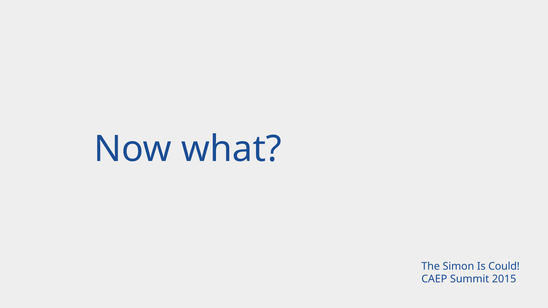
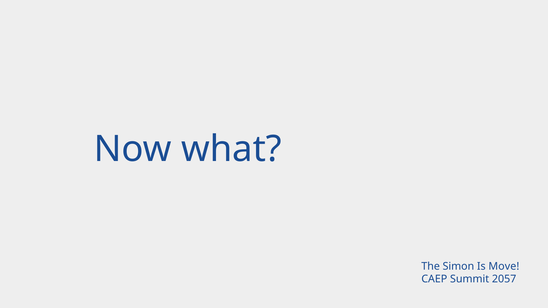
Could: Could -> Move
2015: 2015 -> 2057
